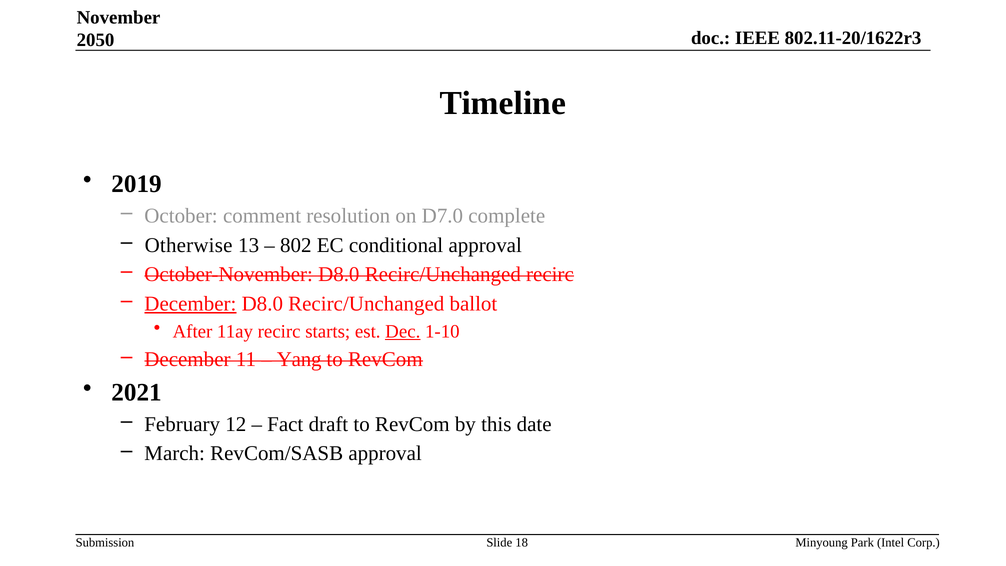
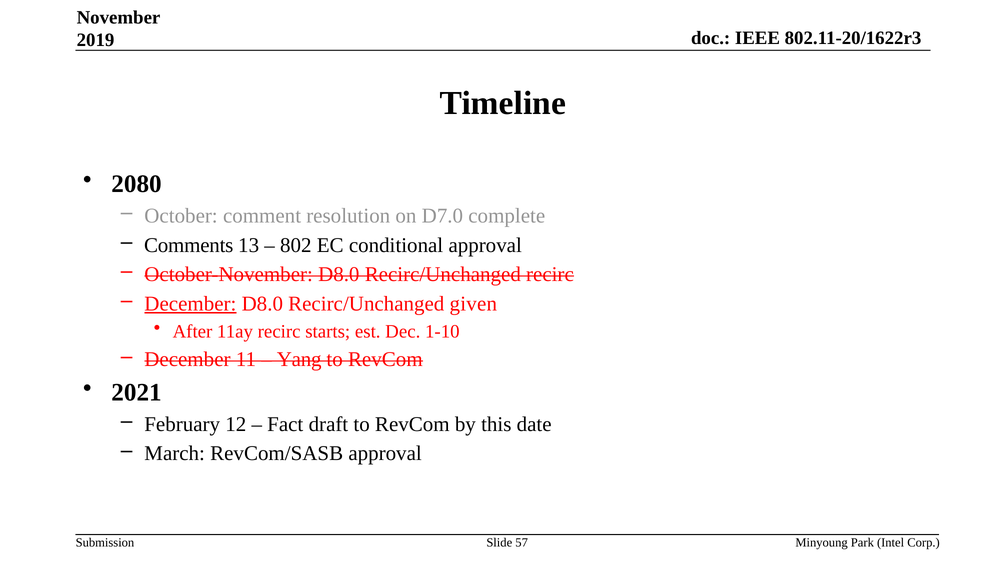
2050: 2050 -> 2019
2019: 2019 -> 2080
Otherwise: Otherwise -> Comments
ballot: ballot -> given
Dec underline: present -> none
18: 18 -> 57
